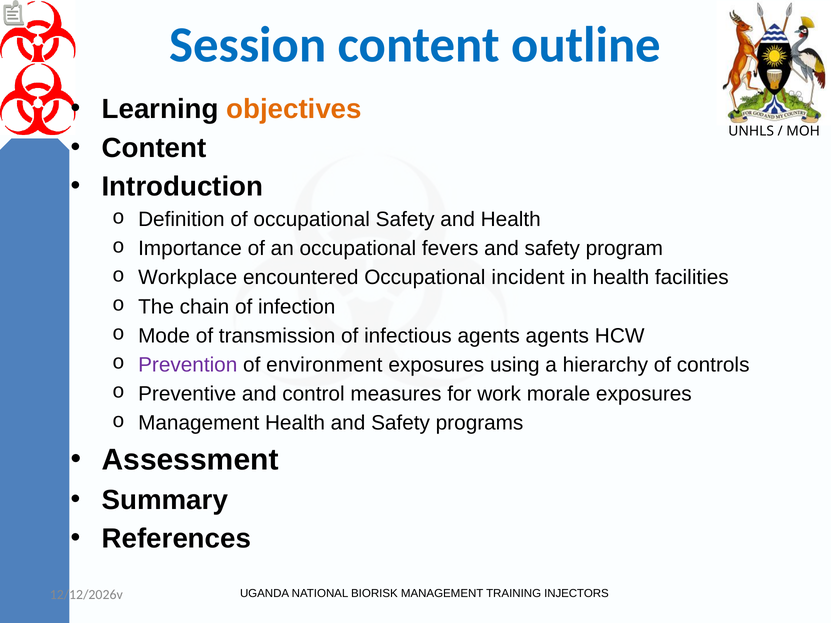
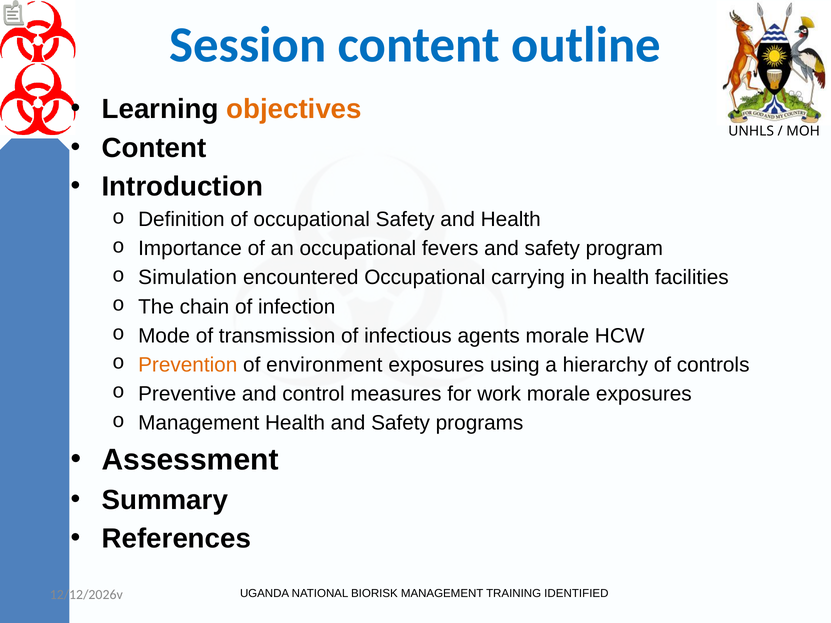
Workplace: Workplace -> Simulation
incident: incident -> carrying
agents agents: agents -> morale
Prevention colour: purple -> orange
INJECTORS: INJECTORS -> IDENTIFIED
